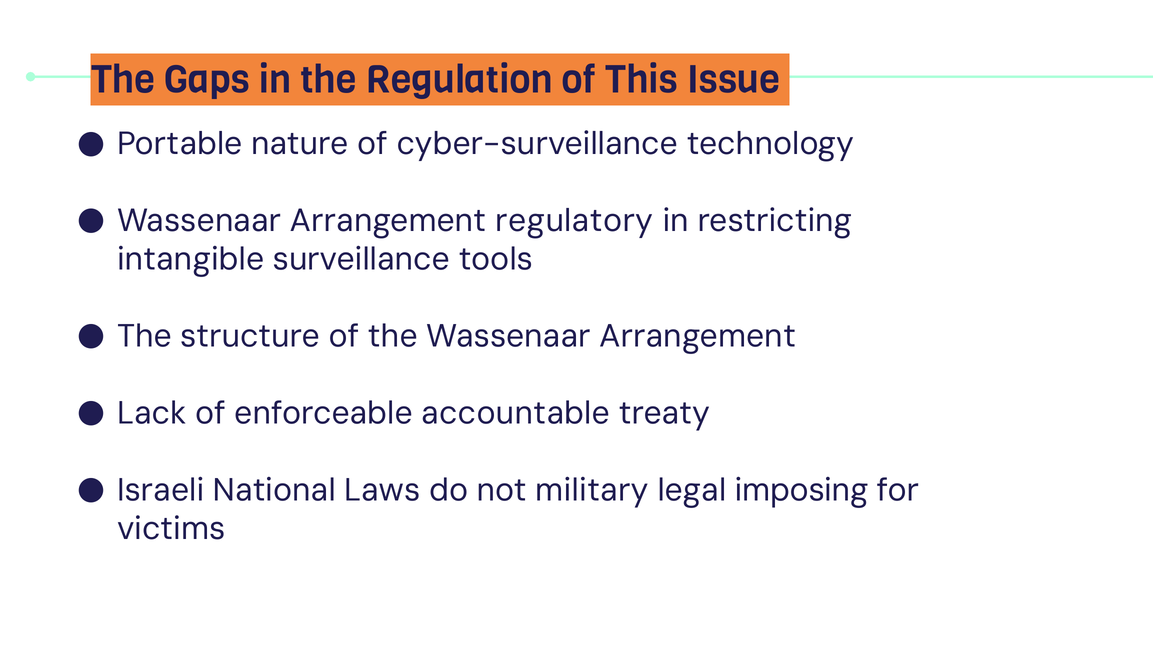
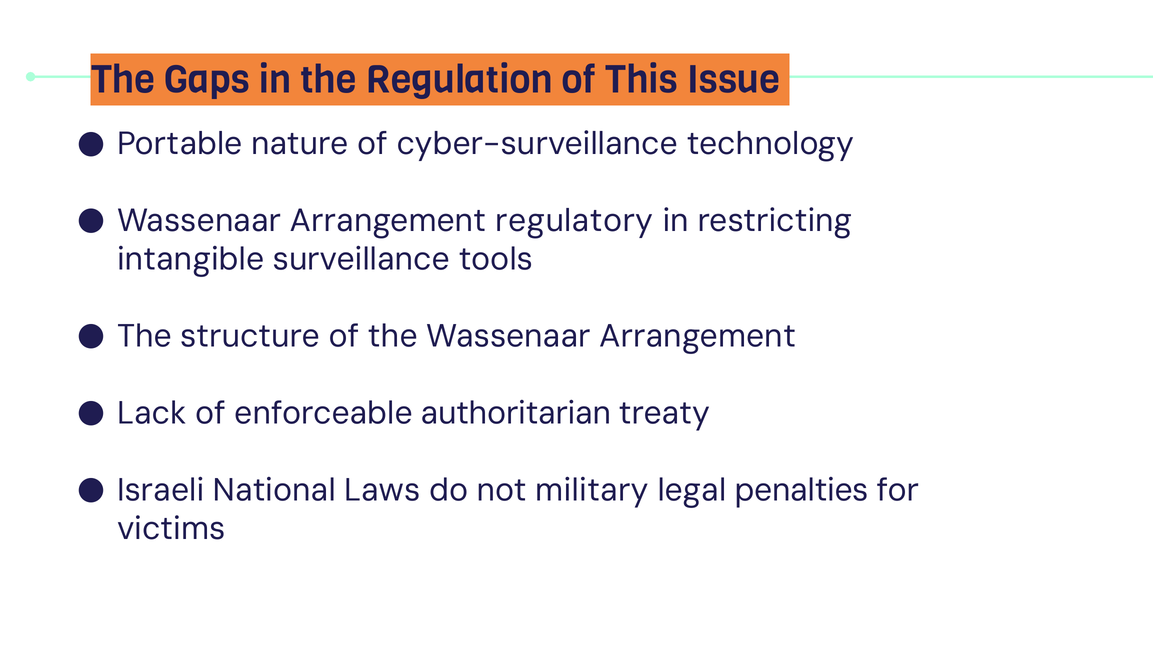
accountable: accountable -> authoritarian
imposing: imposing -> penalties
